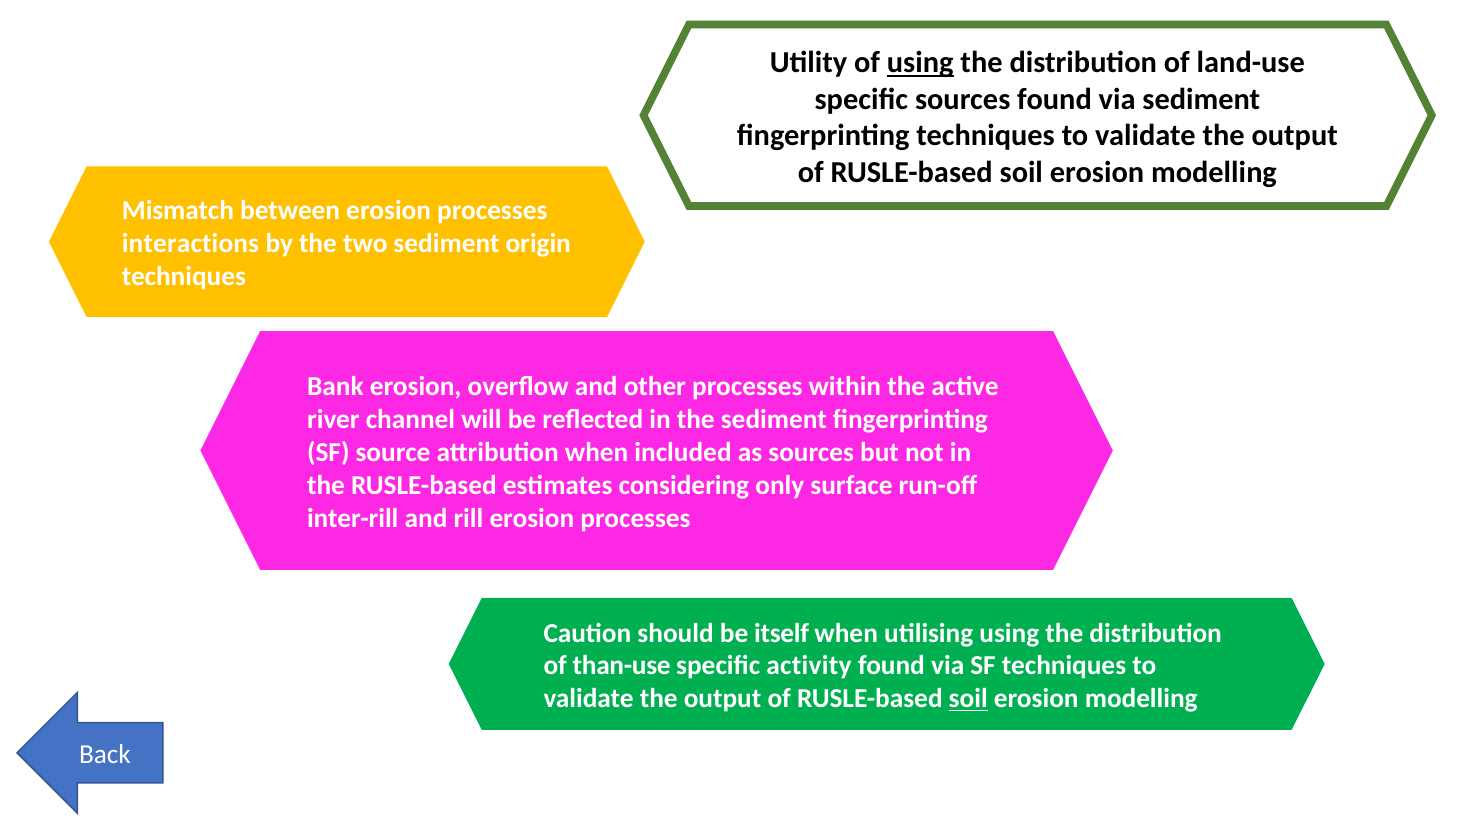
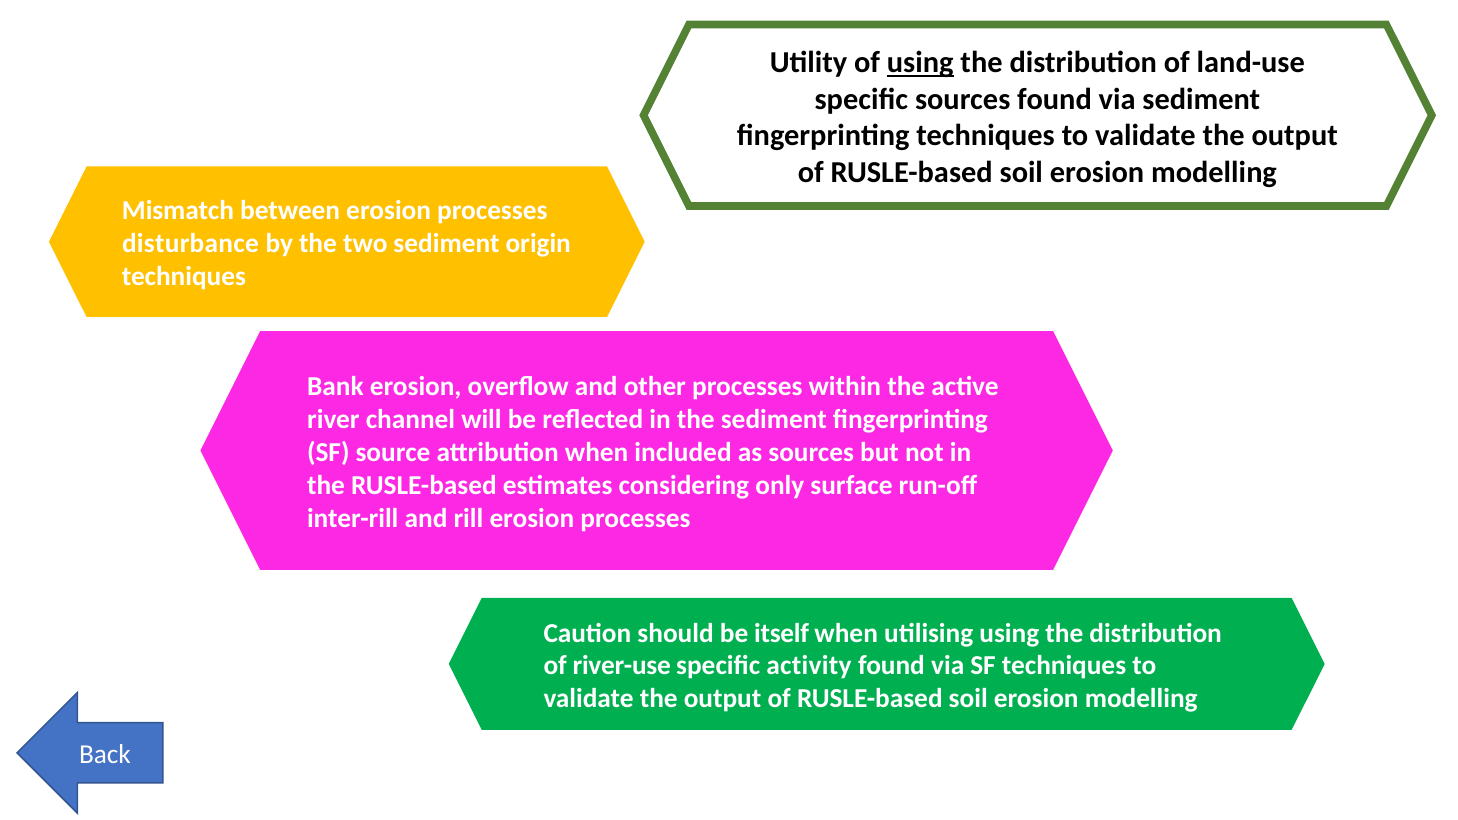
interactions: interactions -> disturbance
than-use: than-use -> river-use
soil at (968, 699) underline: present -> none
